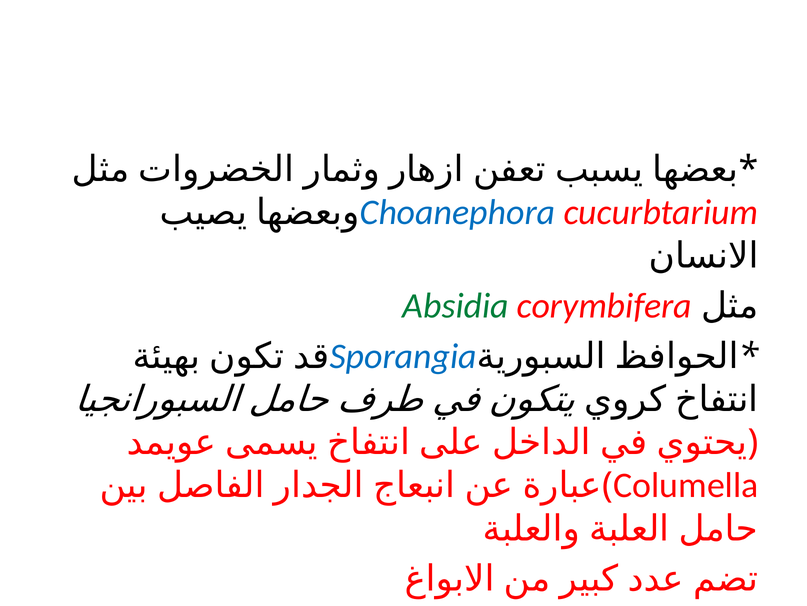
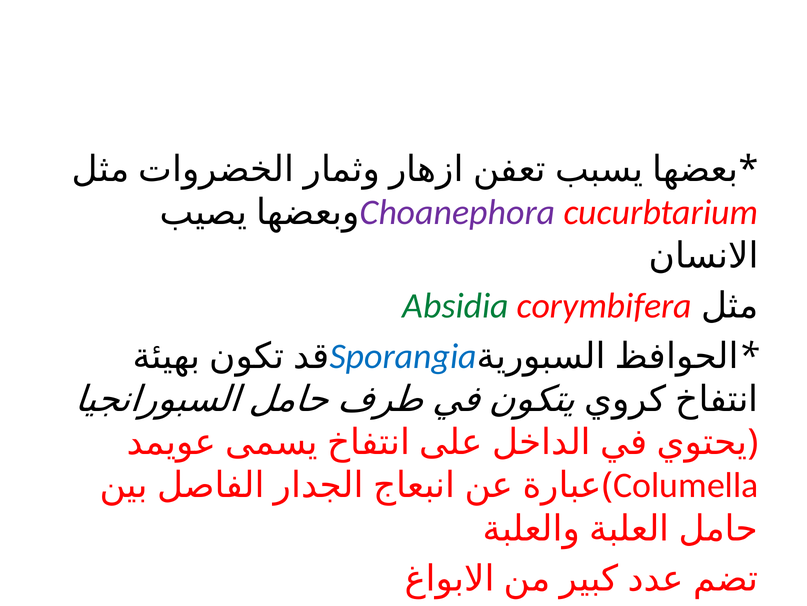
Choanephora colour: blue -> purple
